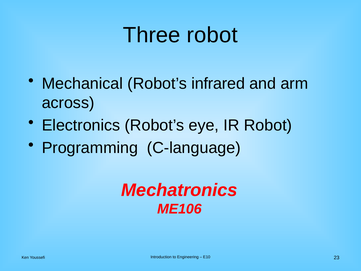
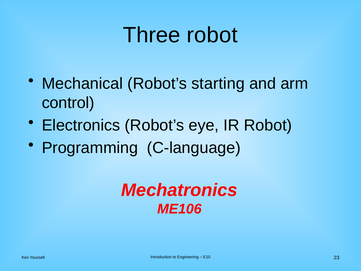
infrared: infrared -> starting
across: across -> control
